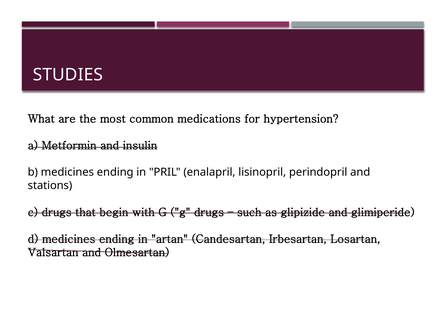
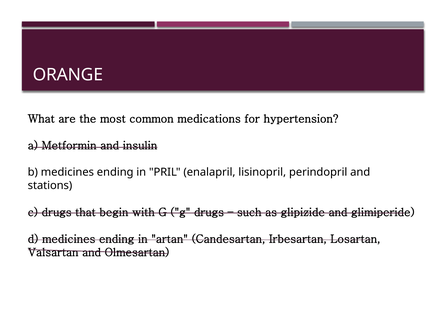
STUDIES: STUDIES -> ORANGE
